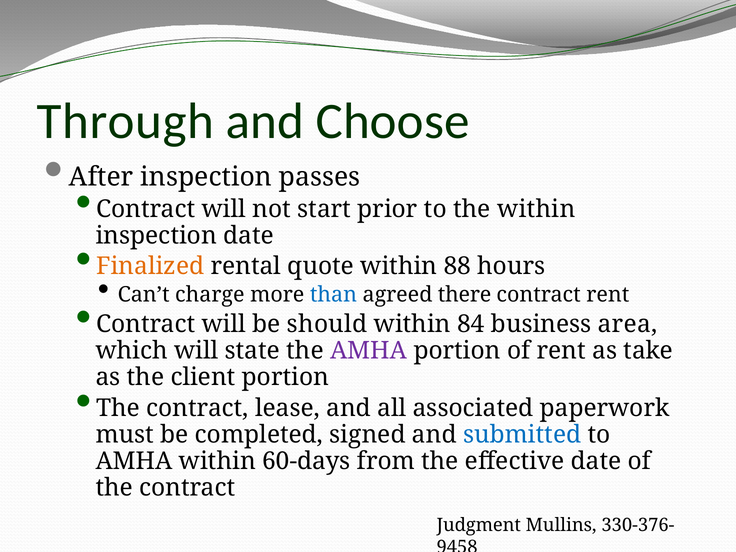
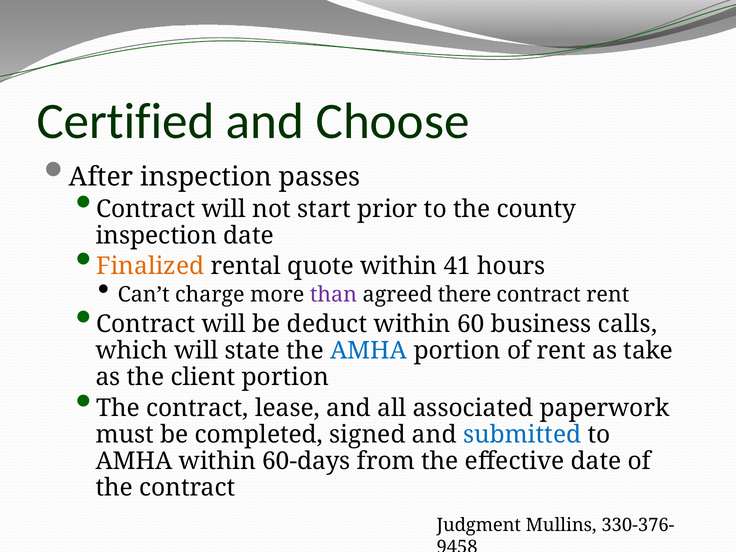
Through: Through -> Certified
the within: within -> county
88: 88 -> 41
than colour: blue -> purple
should: should -> deduct
84: 84 -> 60
area: area -> calls
AMHA at (369, 351) colour: purple -> blue
